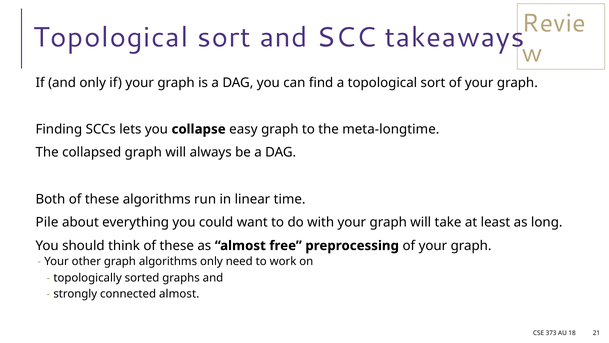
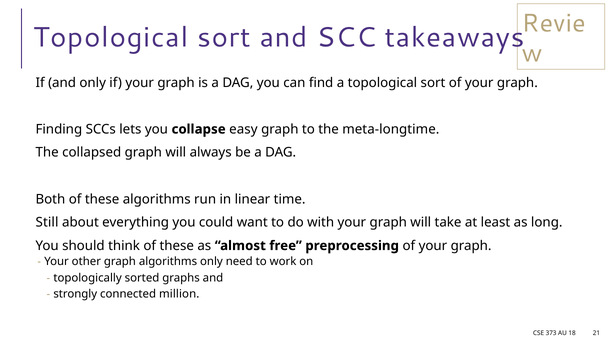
Pile: Pile -> Still
connected almost: almost -> million
